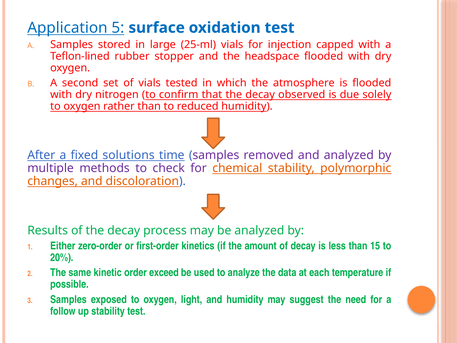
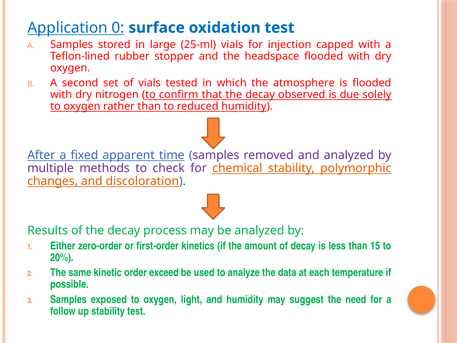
5: 5 -> 0
solutions: solutions -> apparent
